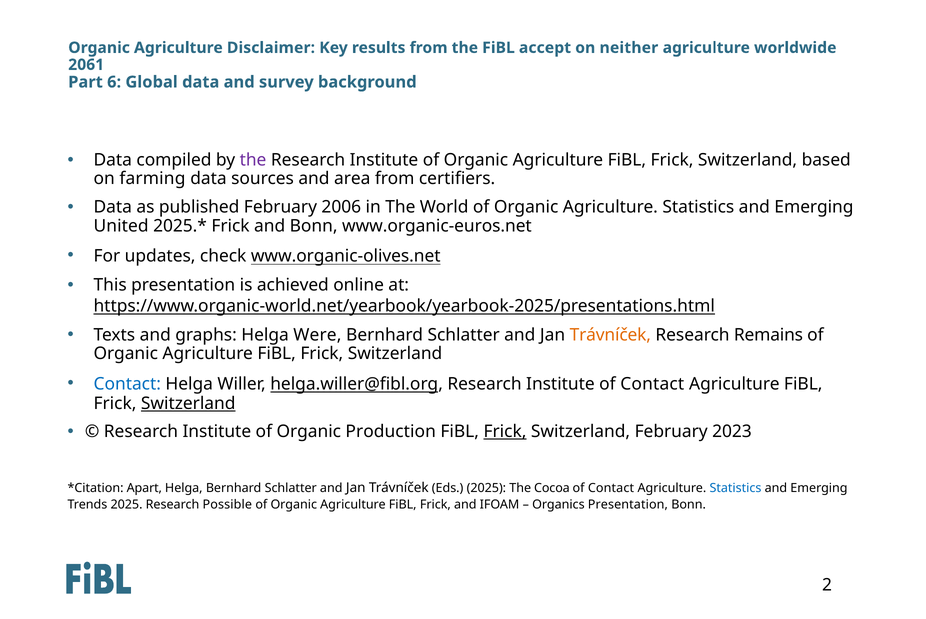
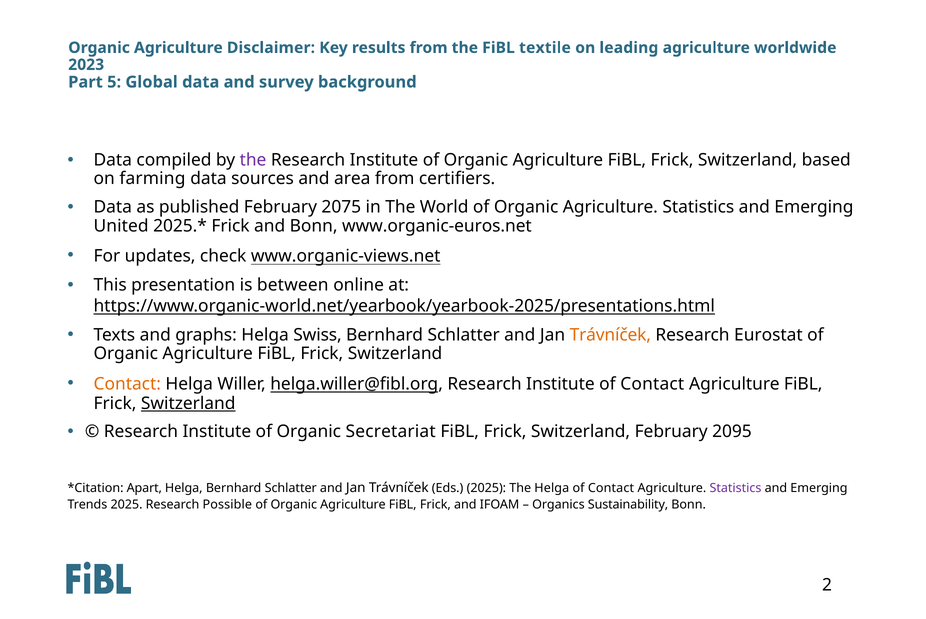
accept: accept -> textile
neither: neither -> leading
2061: 2061 -> 2023
6: 6 -> 5
2006: 2006 -> 2075
www.organic-olives.net: www.organic-olives.net -> www.organic-views.net
achieved: achieved -> between
Were: Were -> Swiss
Remains: Remains -> Eurostat
Contact at (127, 384) colour: blue -> orange
Production: Production -> Secretariat
Frick at (505, 432) underline: present -> none
2023: 2023 -> 2095
The Cocoa: Cocoa -> Helga
Statistics at (735, 488) colour: blue -> purple
Organics Presentation: Presentation -> Sustainability
